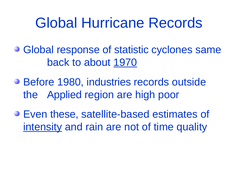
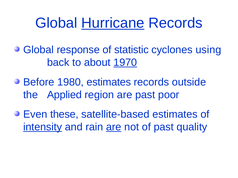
Hurricane underline: none -> present
same: same -> using
1980 industries: industries -> estimates
are high: high -> past
are at (114, 127) underline: none -> present
of time: time -> past
